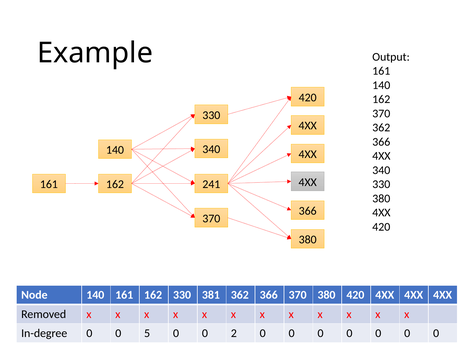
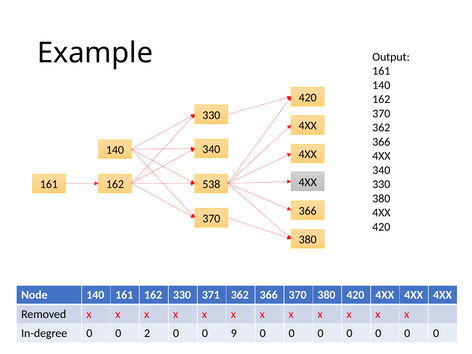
241: 241 -> 538
381: 381 -> 371
5: 5 -> 2
2: 2 -> 9
